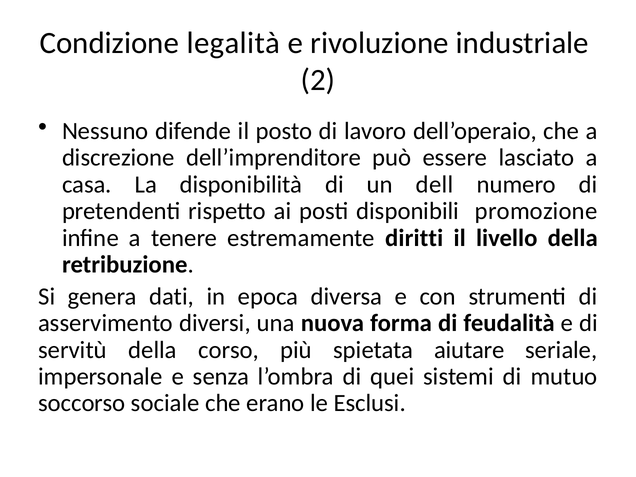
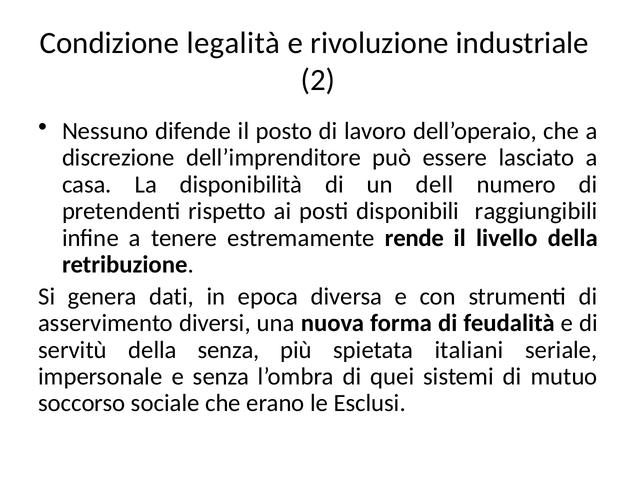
promozione: promozione -> raggiungibili
diritti: diritti -> rende
della corso: corso -> senza
aiutare: aiutare -> italiani
